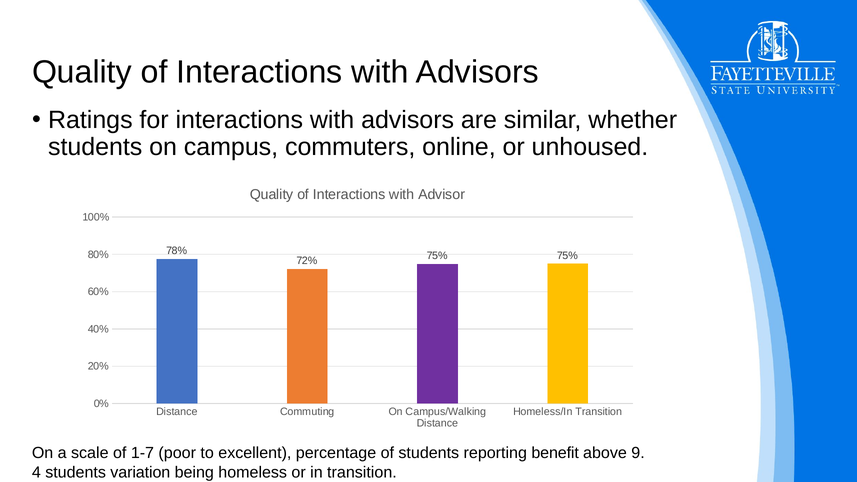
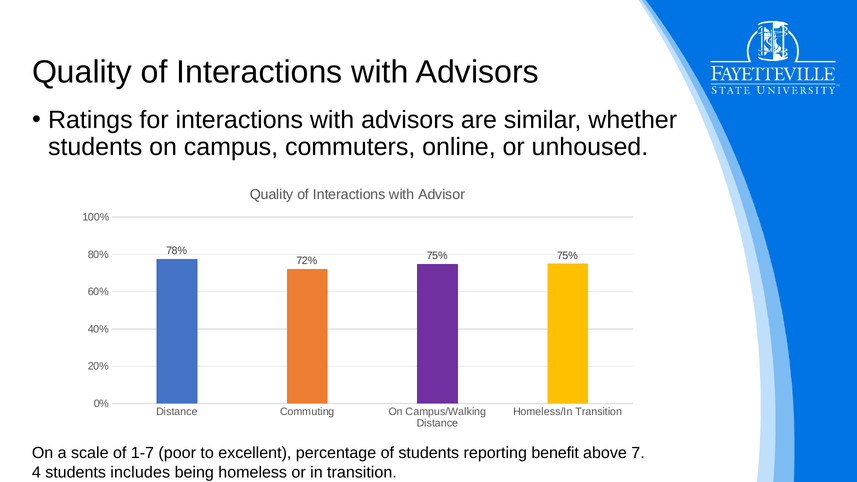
9: 9 -> 7
variation: variation -> includes
